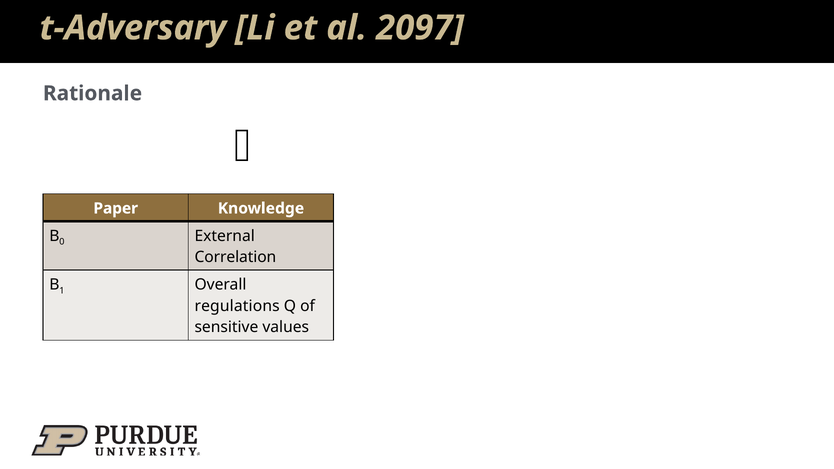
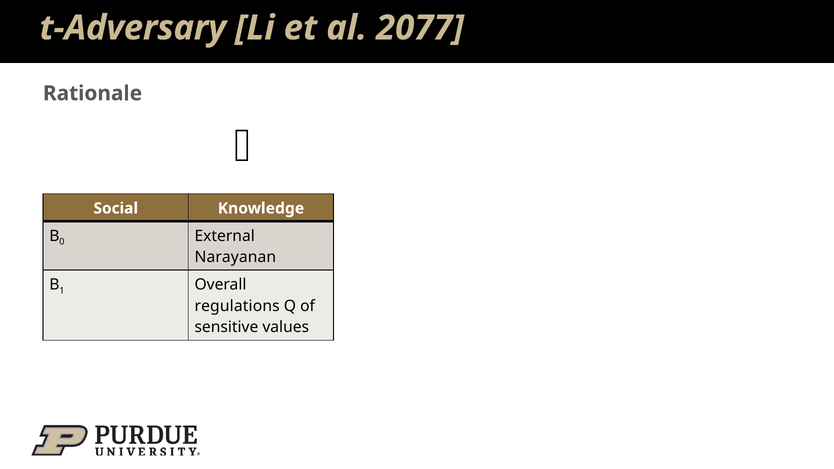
2097: 2097 -> 2077
Paper: Paper -> Social
Correlation: Correlation -> Narayanan
